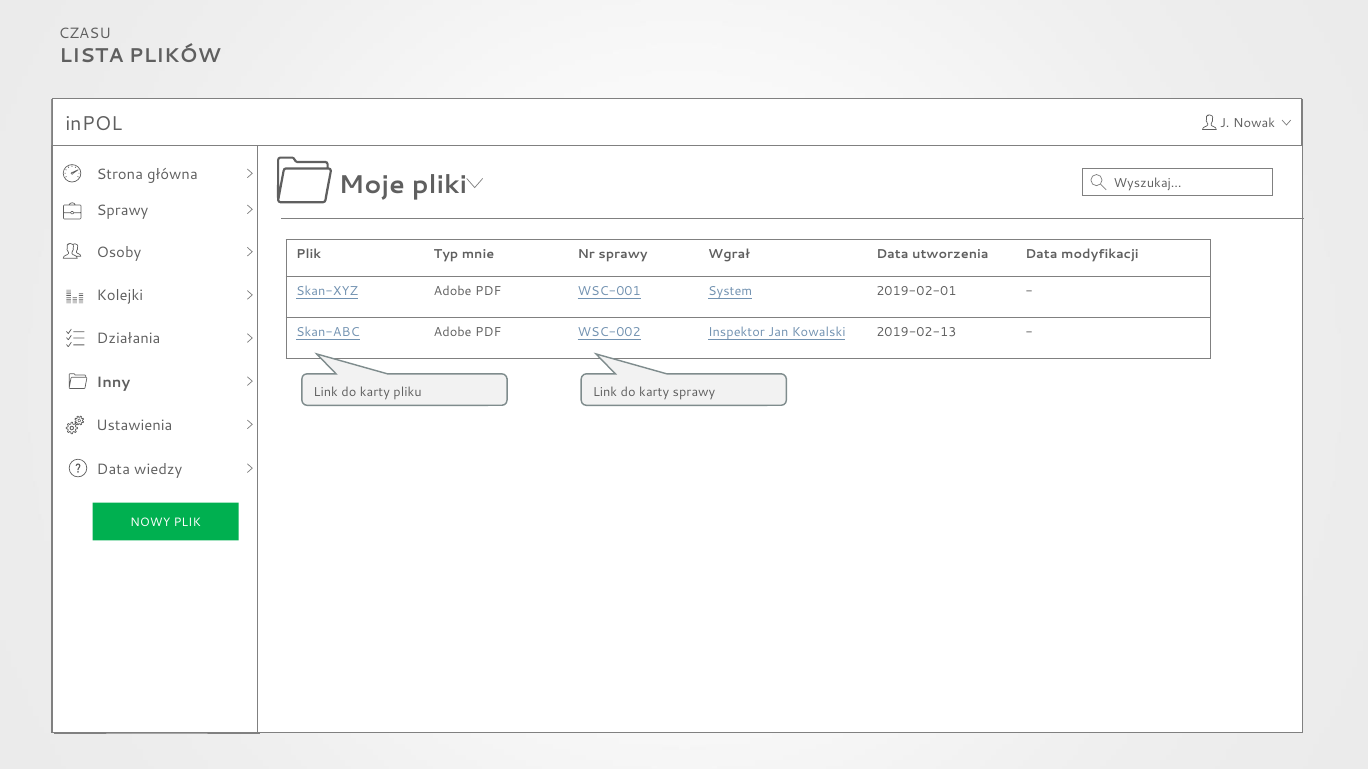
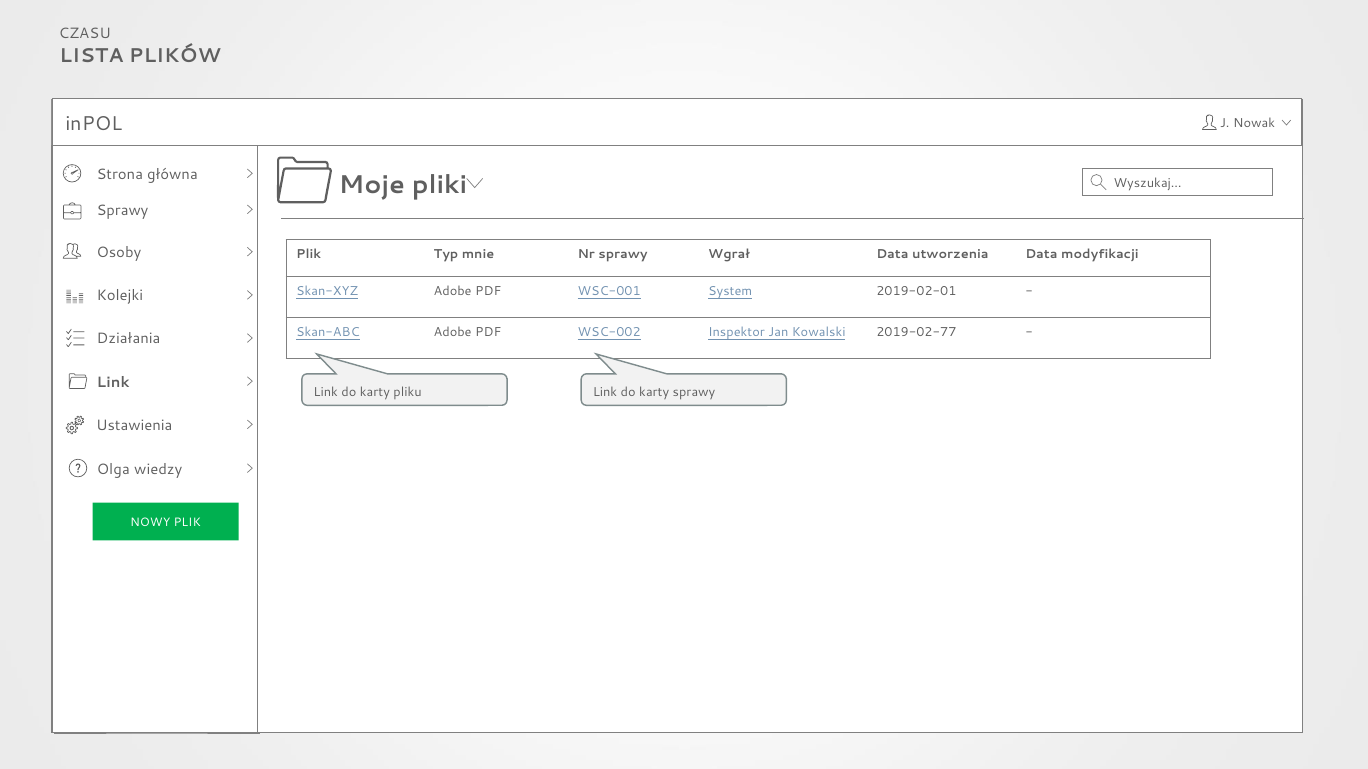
2019-02-13: 2019-02-13 -> 2019-02-77
Inny at (113, 382): Inny -> Link
Data at (113, 470): Data -> Olga
